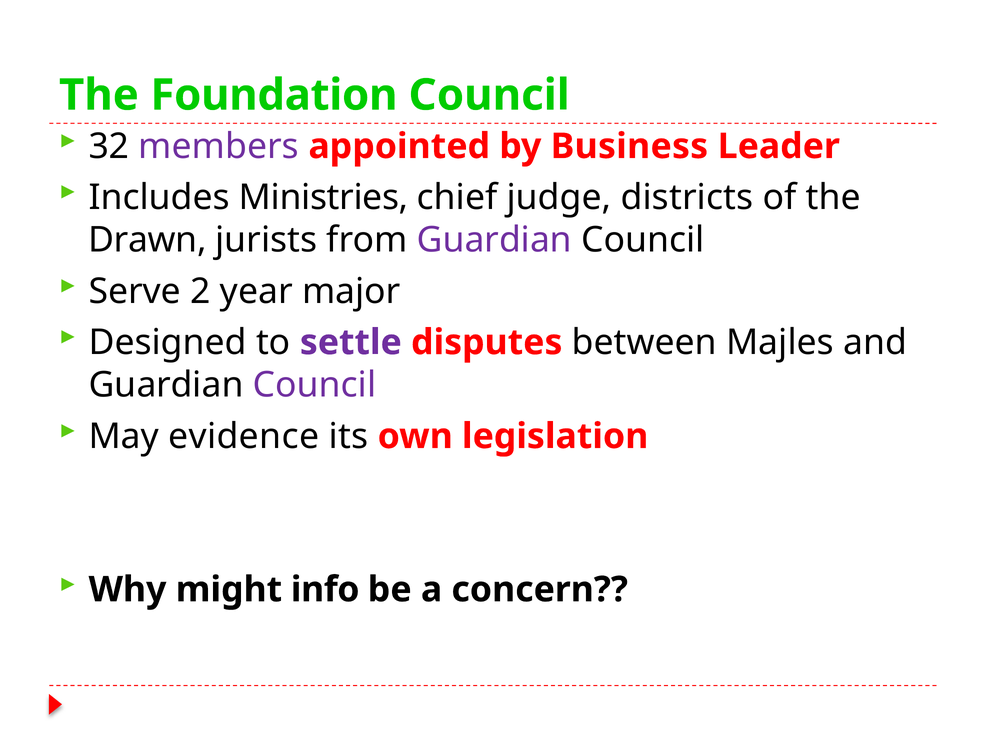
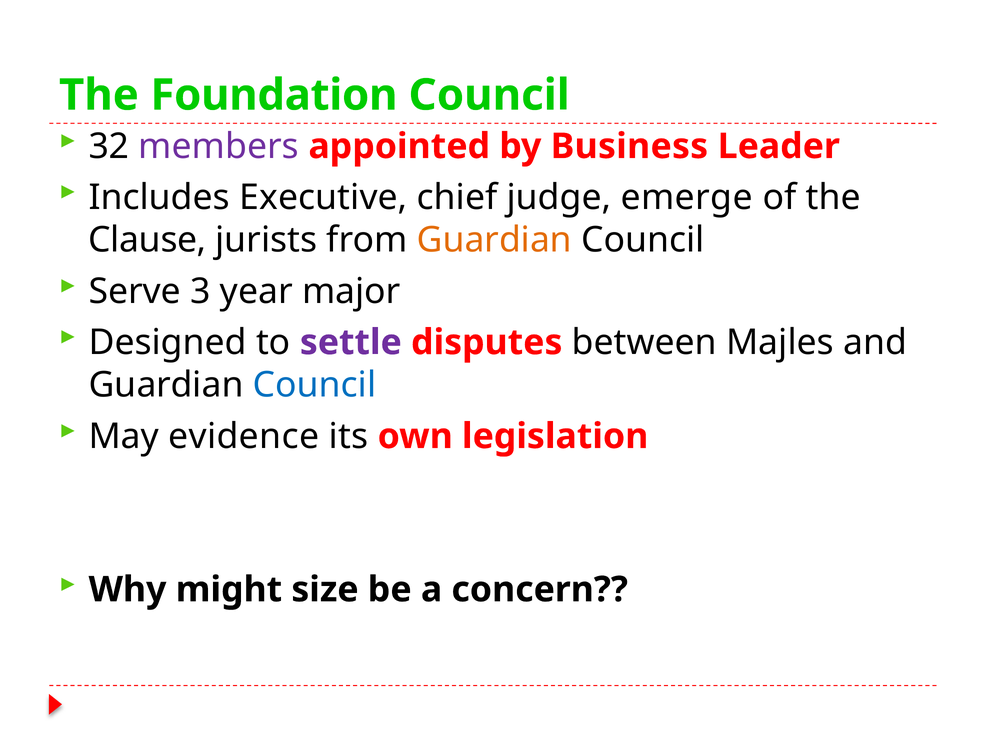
Ministries: Ministries -> Executive
districts: districts -> emerge
Drawn: Drawn -> Clause
Guardian at (494, 240) colour: purple -> orange
2: 2 -> 3
Council at (315, 385) colour: purple -> blue
info: info -> size
